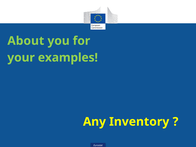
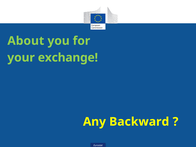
examples: examples -> exchange
Inventory: Inventory -> Backward
